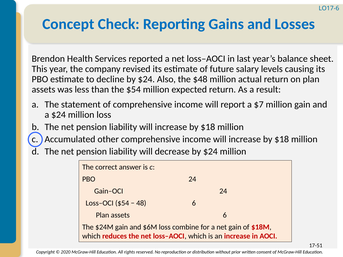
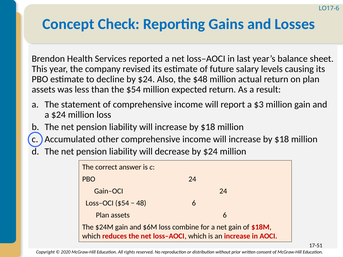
$7: $7 -> $3
